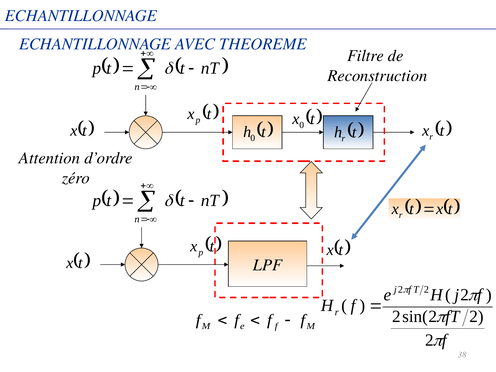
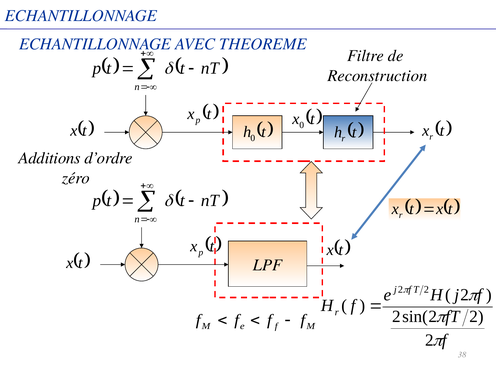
Attention: Attention -> Additions
